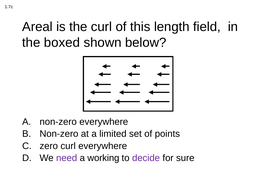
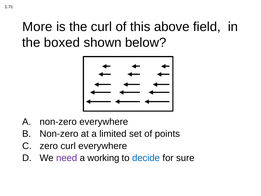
Areal: Areal -> More
length: length -> above
decide colour: purple -> blue
